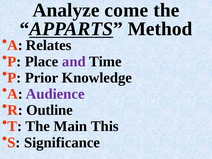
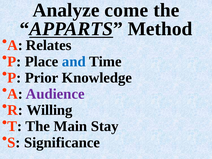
and colour: purple -> blue
Outline: Outline -> Willing
This: This -> Stay
